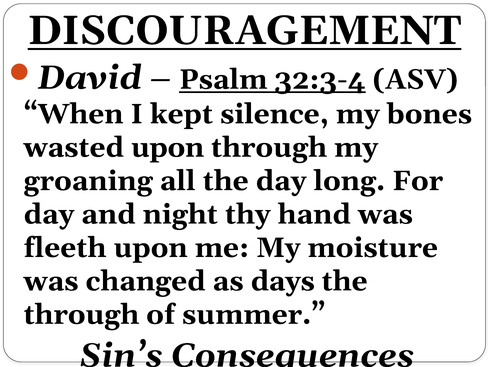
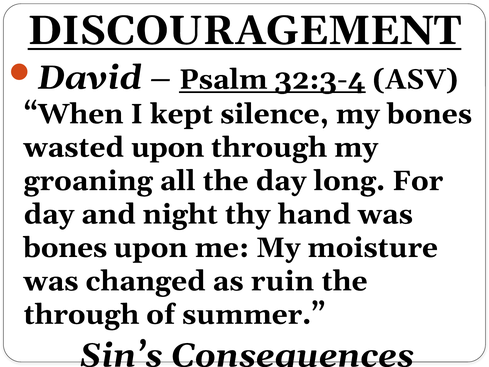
fleeth at (65, 248): fleeth -> bones
days: days -> ruin
